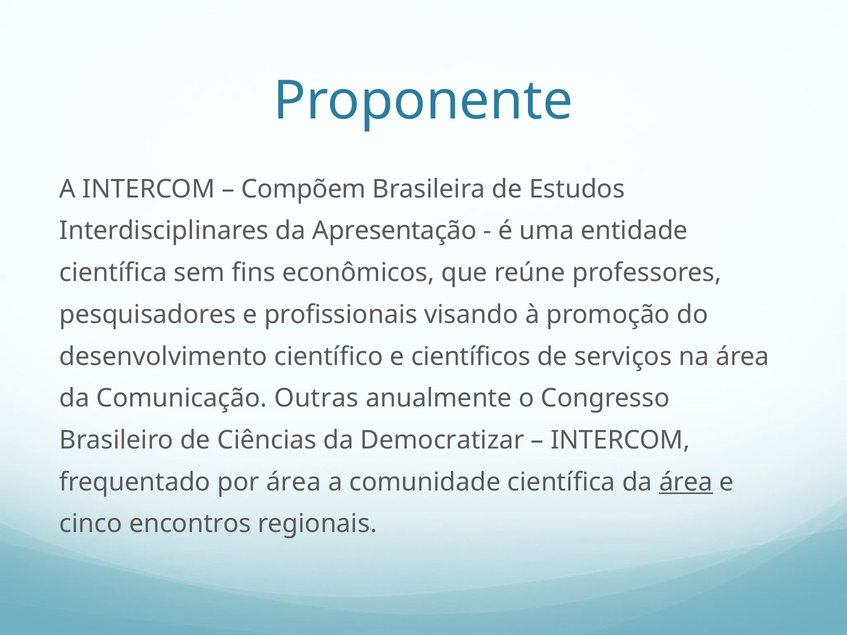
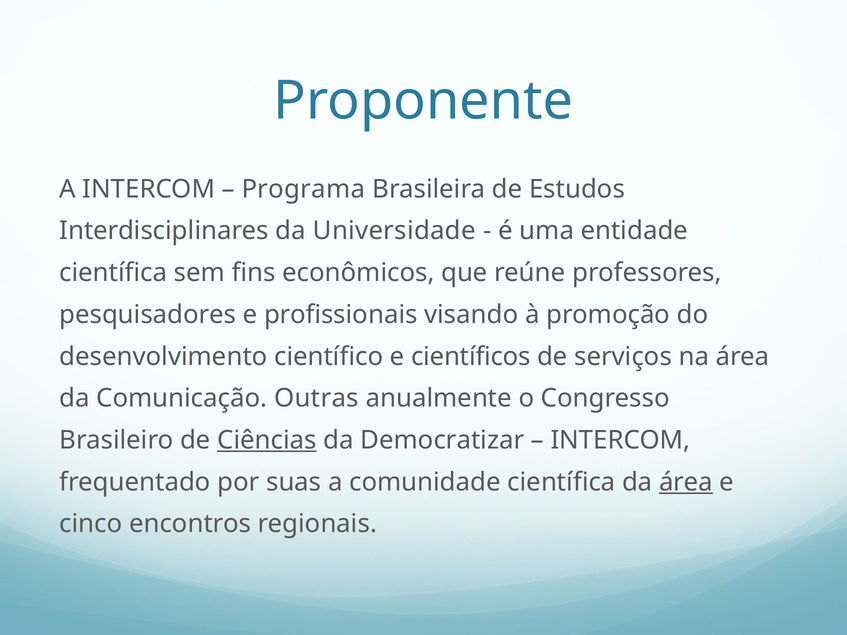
Compõem: Compõem -> Programa
Apresentação: Apresentação -> Universidade
Ciências underline: none -> present
por área: área -> suas
